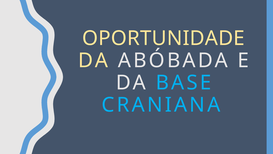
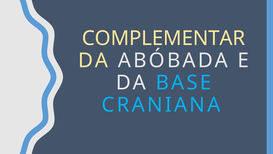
OPORTUNIDADE: OPORTUNIDADE -> COMPLEMENTAR
